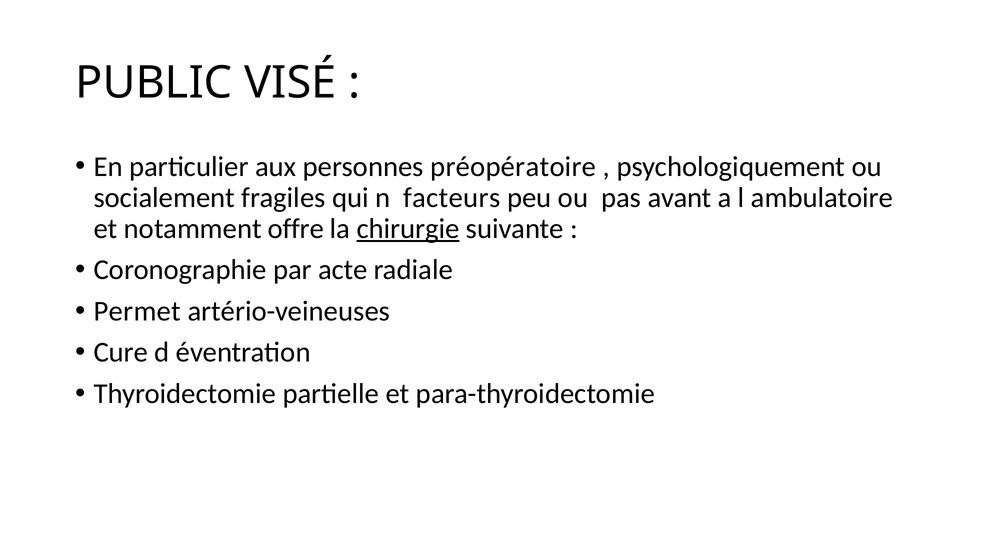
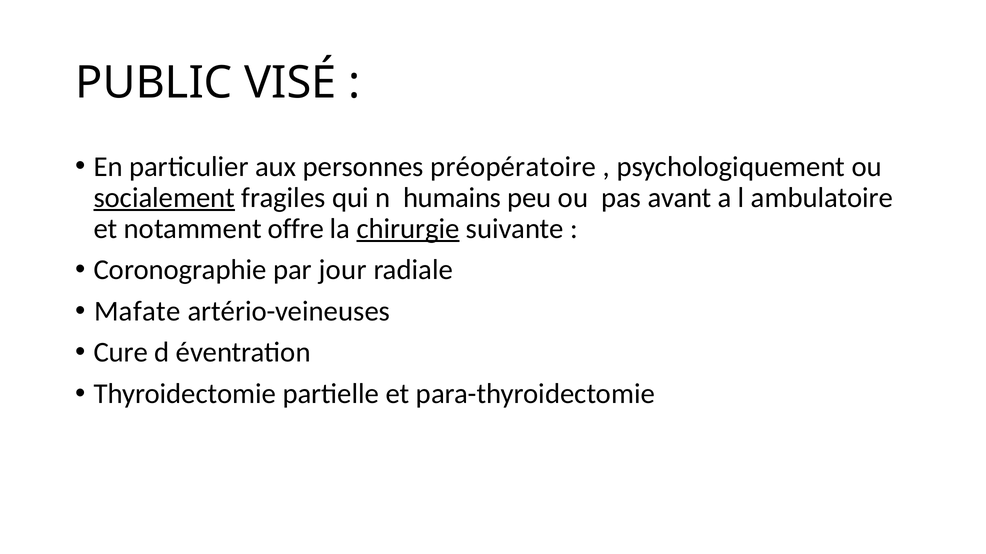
socialement underline: none -> present
facteurs: facteurs -> humains
acte: acte -> jour
Permet: Permet -> Mafate
